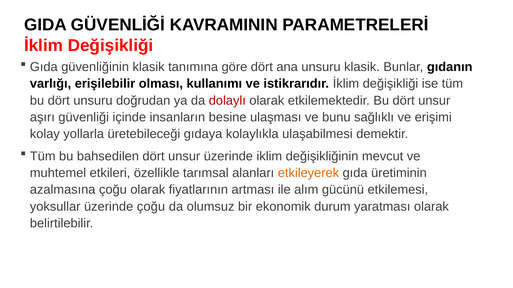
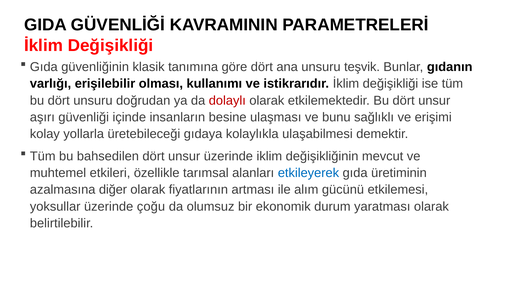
unsuru klasik: klasik -> teşvik
etkileyerek colour: orange -> blue
azalmasına çoğu: çoğu -> diğer
